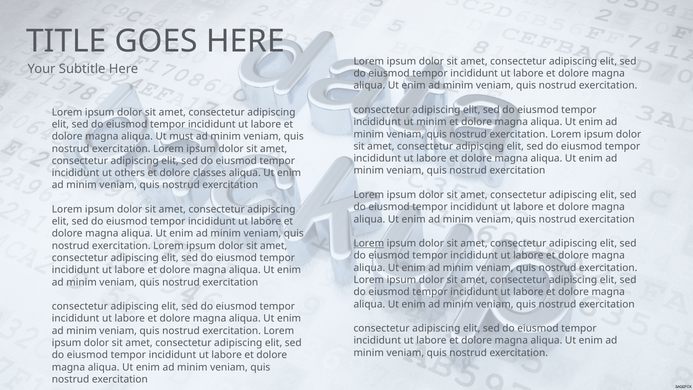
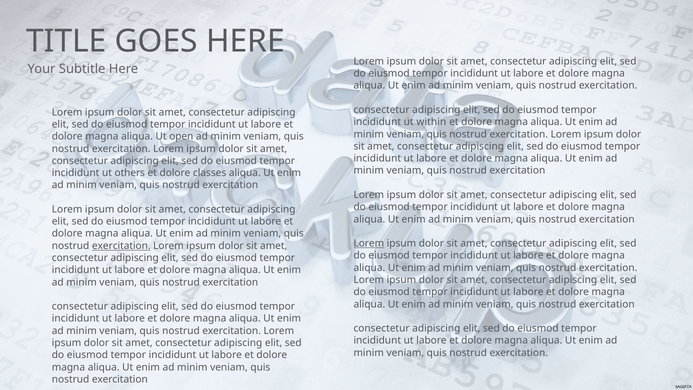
ut minim: minim -> within
must: must -> open
exercitation at (121, 246) underline: none -> present
